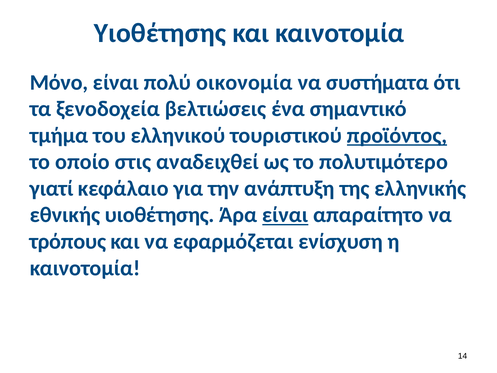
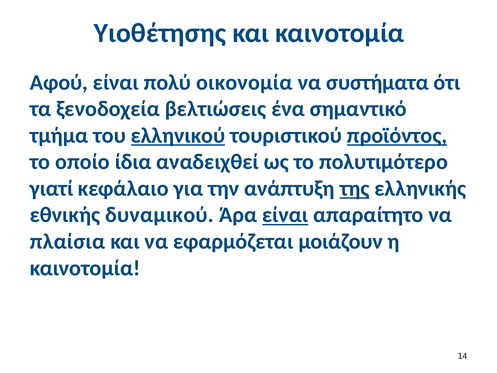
Μόνο: Μόνο -> Αφού
ελληνικού underline: none -> present
στις: στις -> ίδια
της underline: none -> present
εθνικής υιοθέτησης: υιοθέτησης -> δυναμικού
τρόπους: τρόπους -> πλαίσια
ενίσχυση: ενίσχυση -> μοιάζουν
